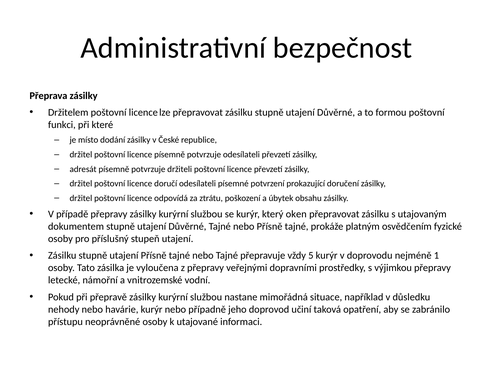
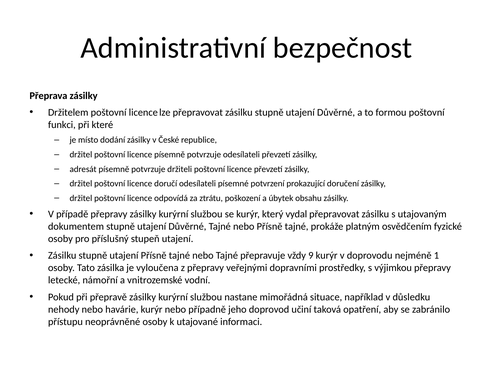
oken: oken -> vydal
5: 5 -> 9
